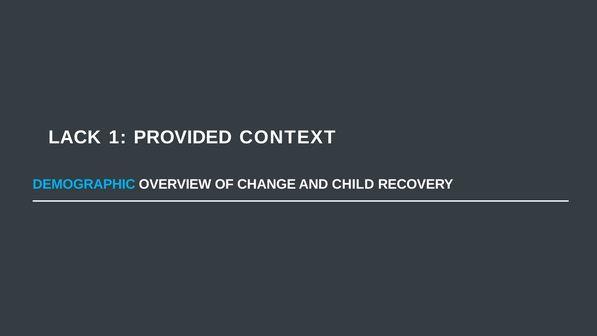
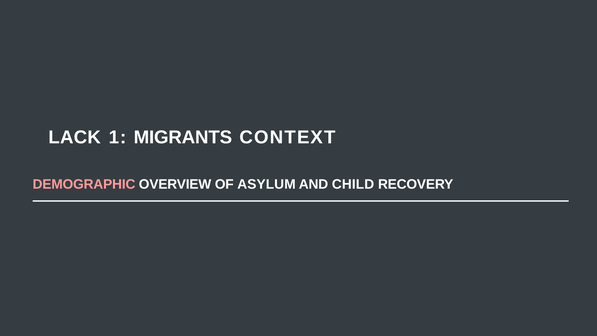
PROVIDED: PROVIDED -> MIGRANTS
DEMOGRAPHIC colour: light blue -> pink
CHANGE: CHANGE -> ASYLUM
